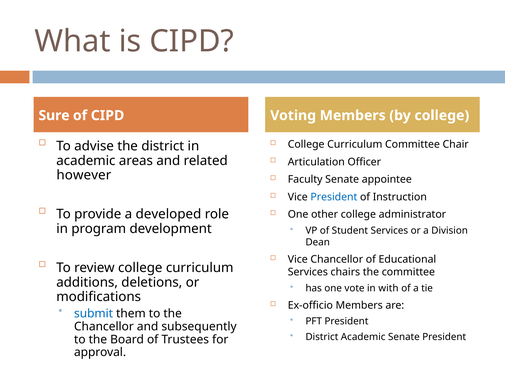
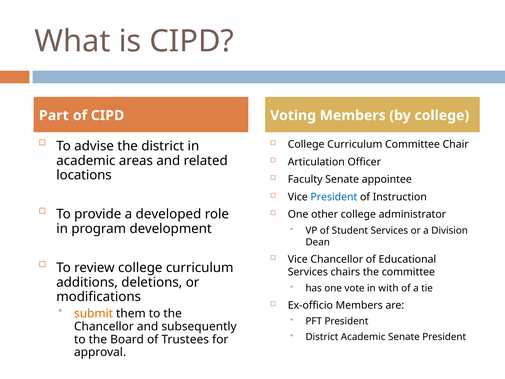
Sure: Sure -> Part
however: however -> locations
submit colour: blue -> orange
